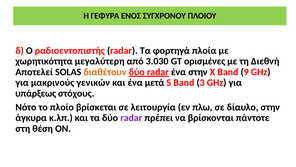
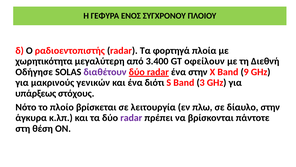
3.030: 3.030 -> 3.400
ορισμένες: ορισμένες -> οφείλουν
Αποτελεί: Αποτελεί -> Οδήγησε
διαθέτουν colour: orange -> purple
μετά: μετά -> διότι
